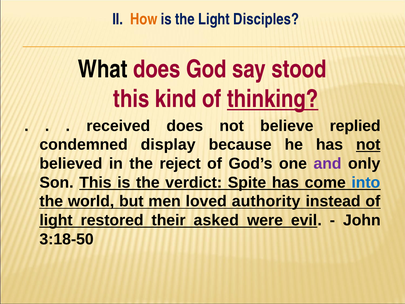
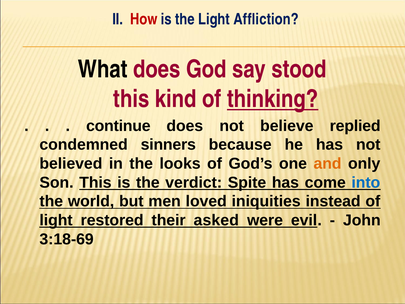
How colour: orange -> red
Disciples: Disciples -> Affliction
received: received -> continue
display: display -> sinners
not at (368, 145) underline: present -> none
reject: reject -> looks
and colour: purple -> orange
authority: authority -> iniquities
3:18-50: 3:18-50 -> 3:18-69
